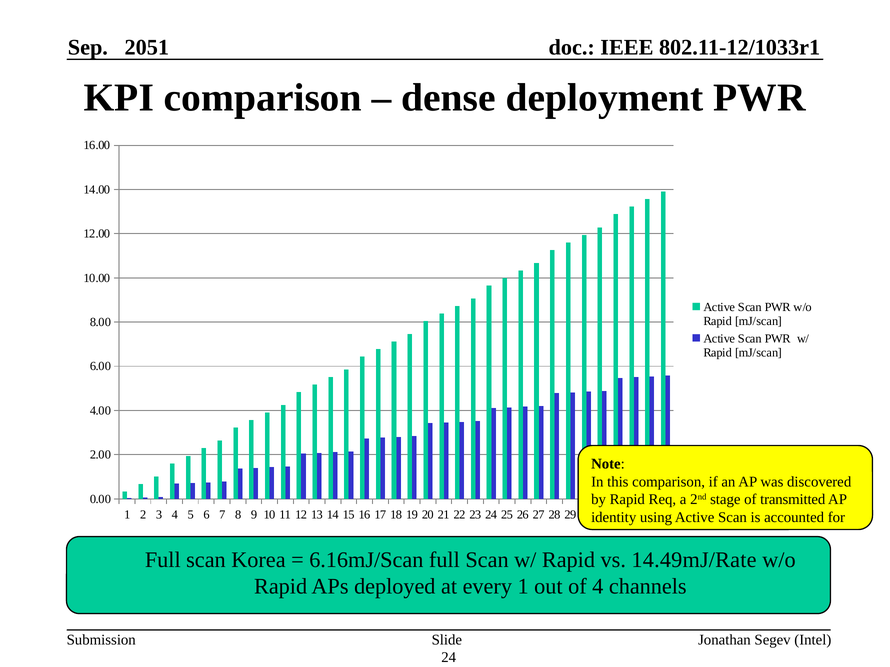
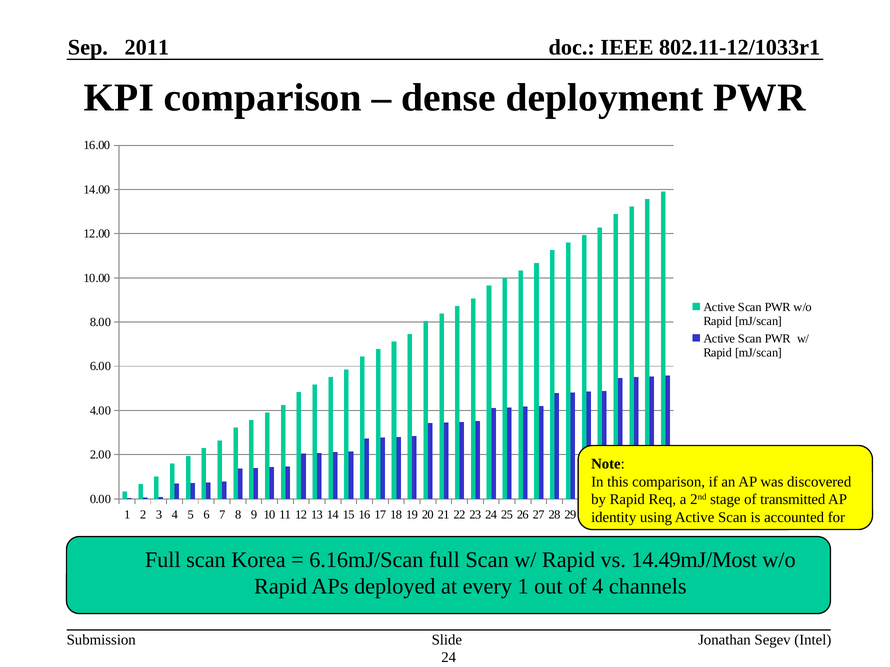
2051: 2051 -> 2011
14.49mJ/Rate: 14.49mJ/Rate -> 14.49mJ/Most
